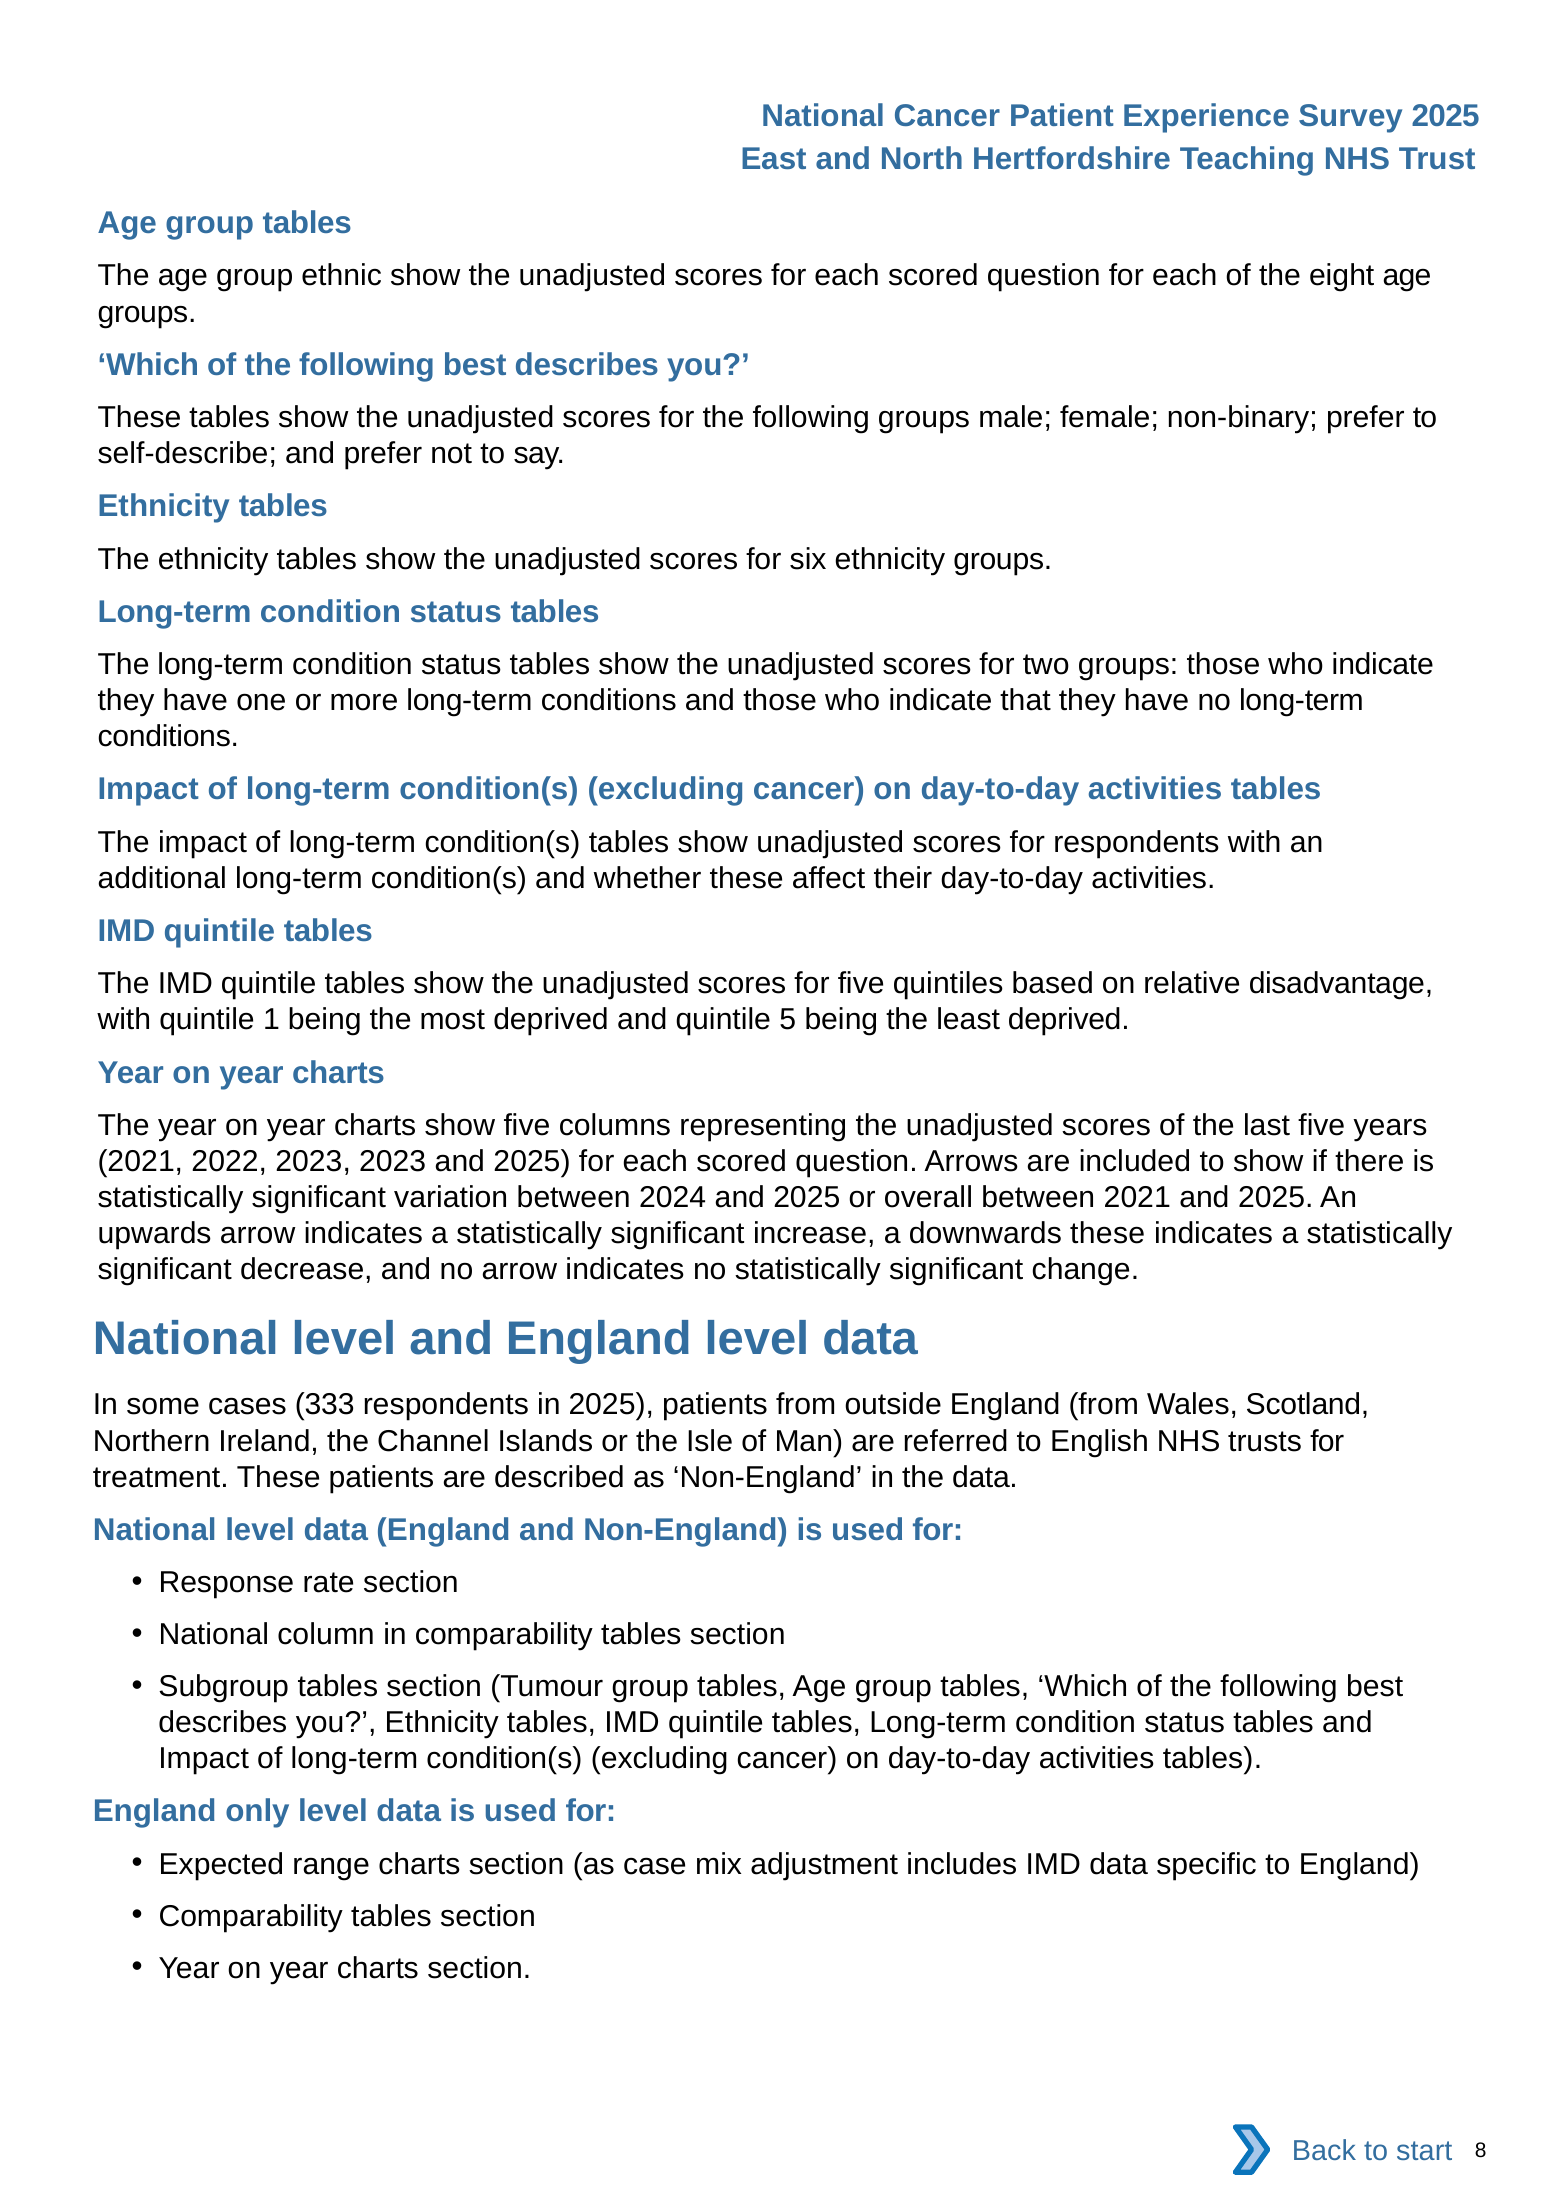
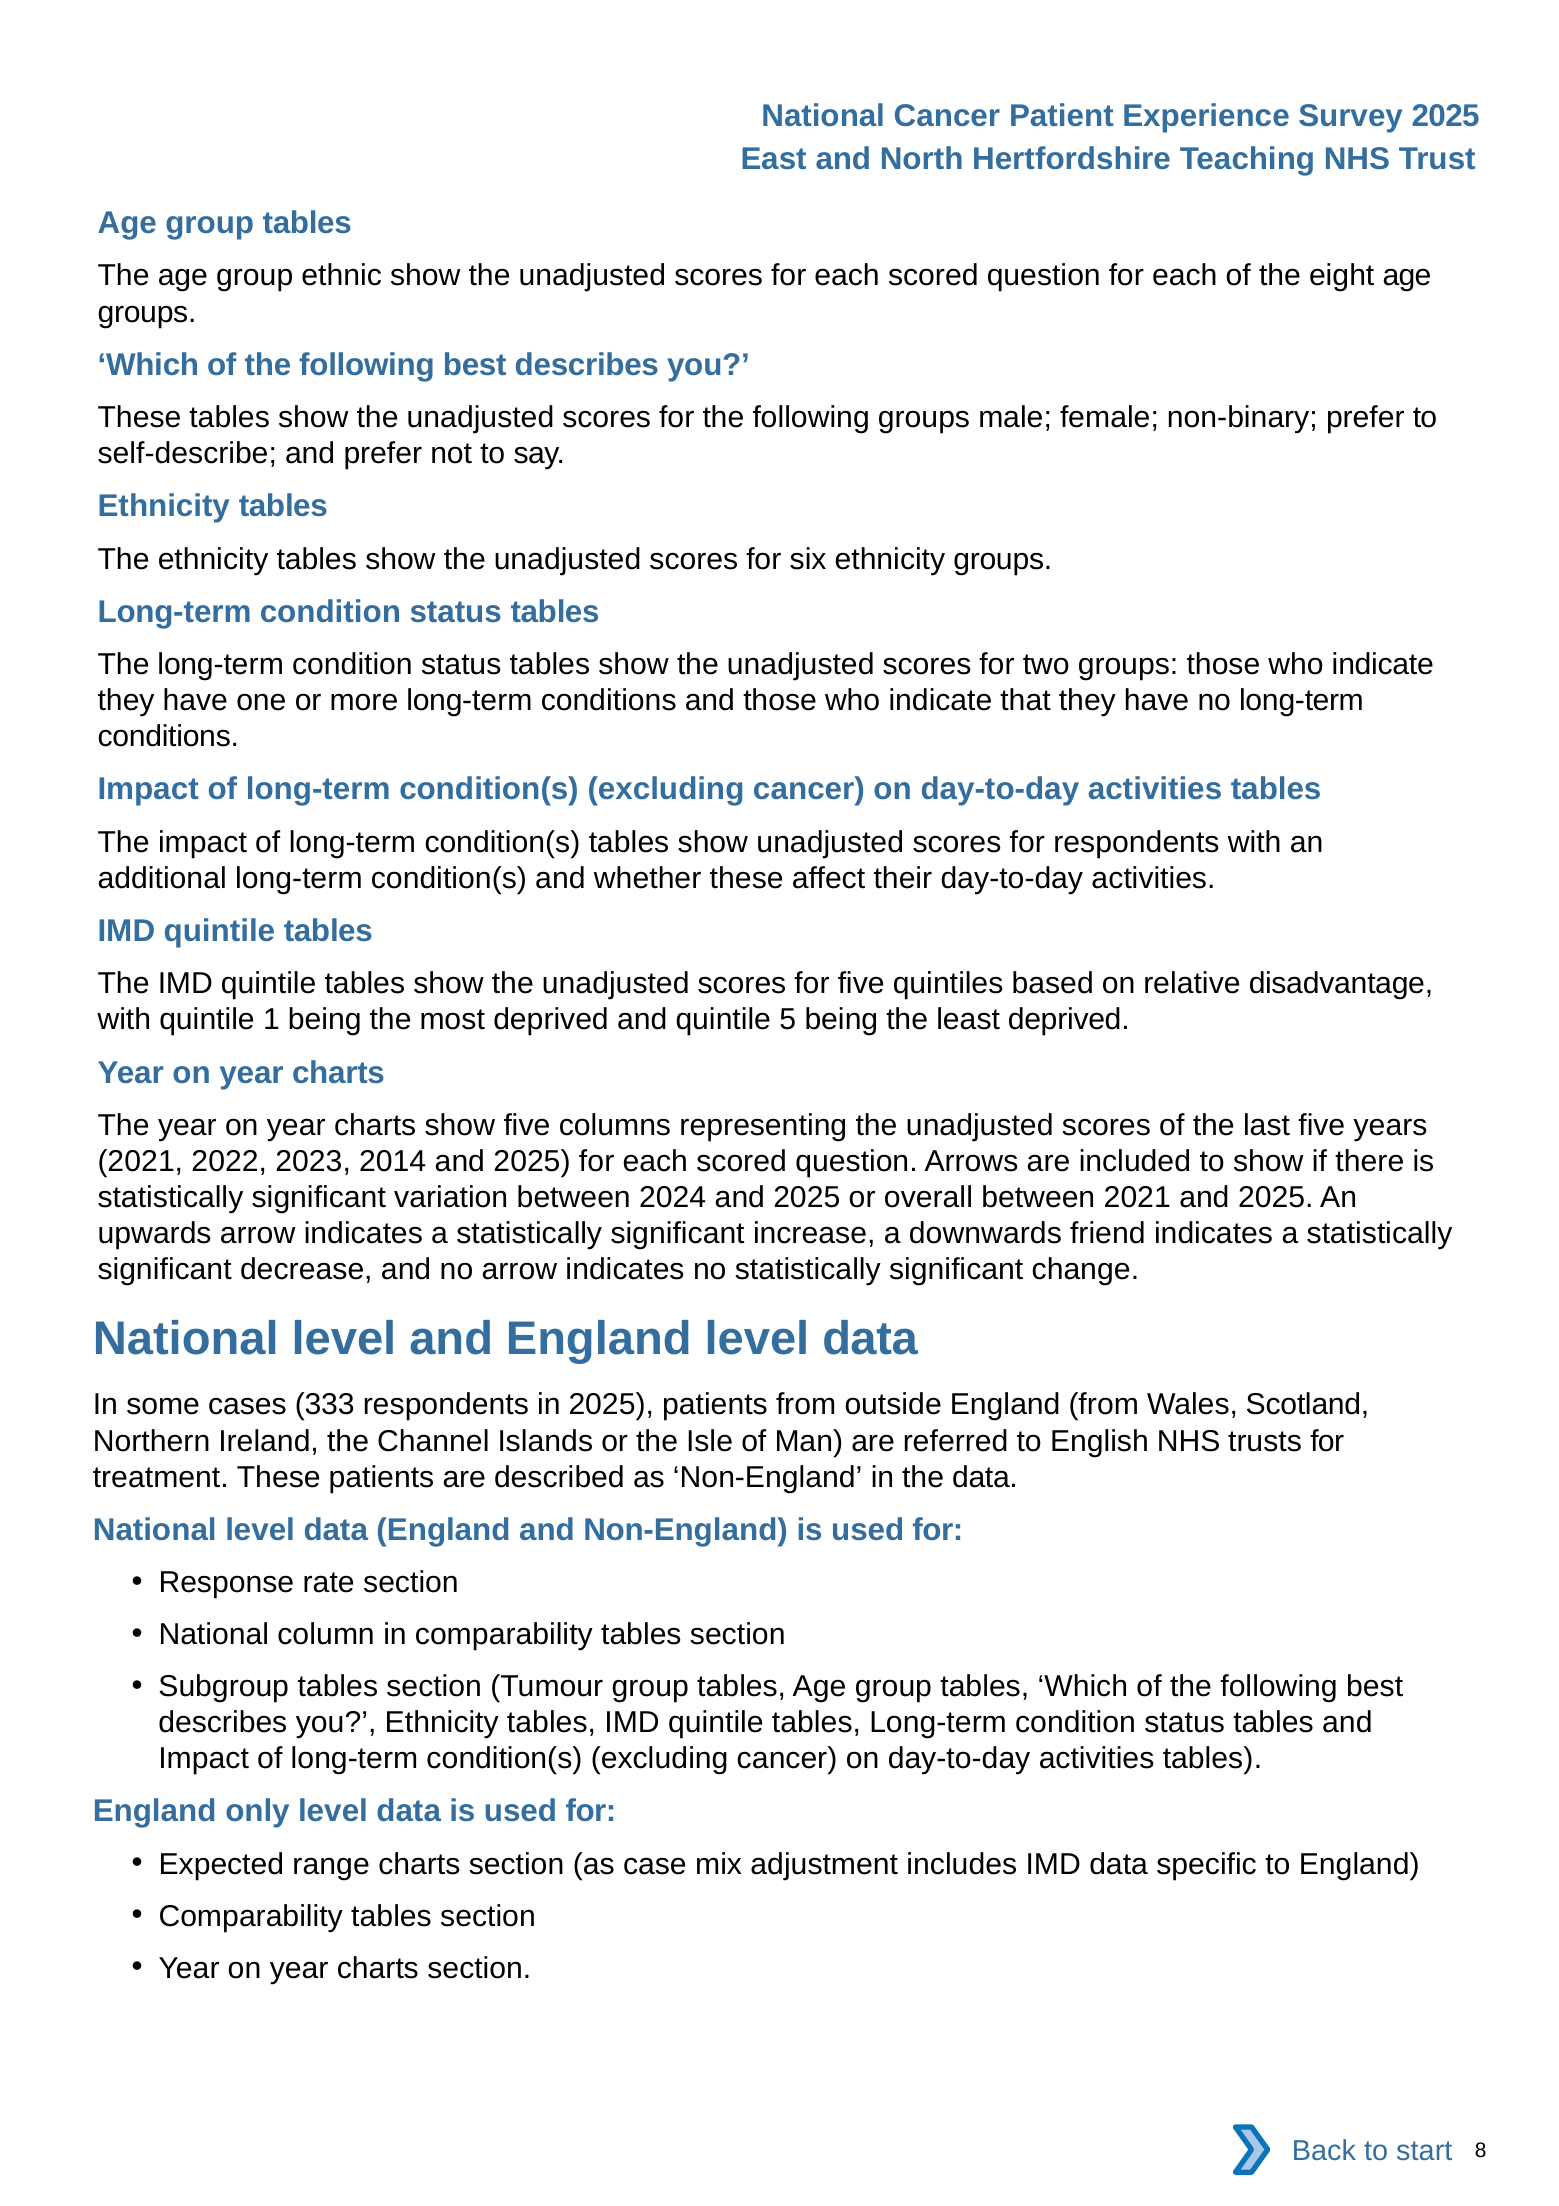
2023 2023: 2023 -> 2014
downwards these: these -> friend
